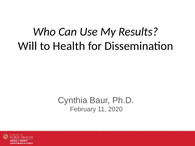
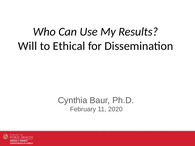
Health: Health -> Ethical
